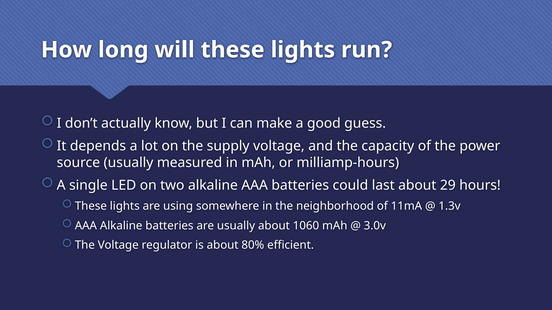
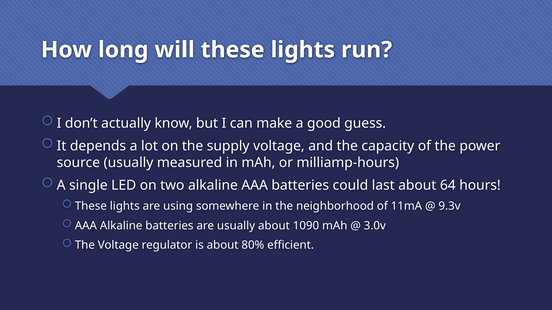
29: 29 -> 64
1.3v: 1.3v -> 9.3v
1060: 1060 -> 1090
